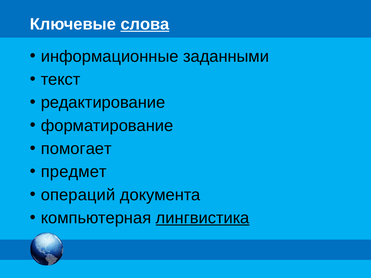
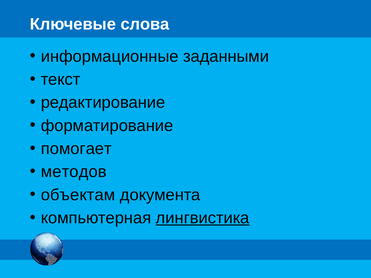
слова underline: present -> none
предмет: предмет -> методов
операций: операций -> объектам
